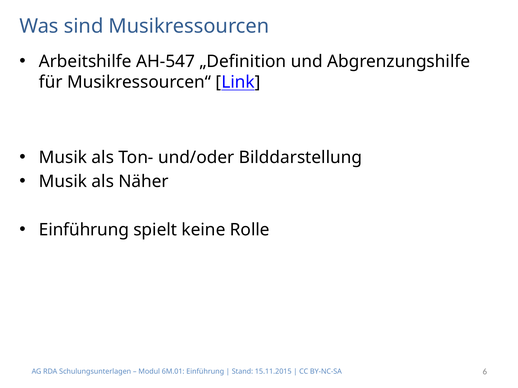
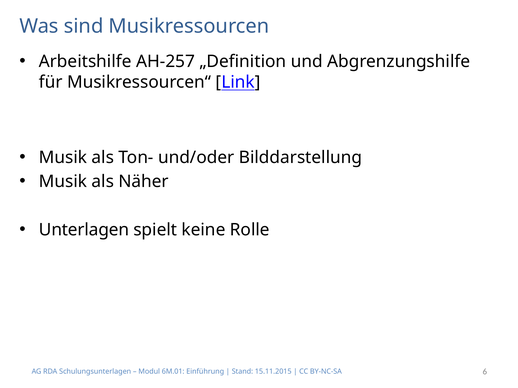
AH-547: AH-547 -> AH-257
Einführung at (84, 230): Einführung -> Unterlagen
